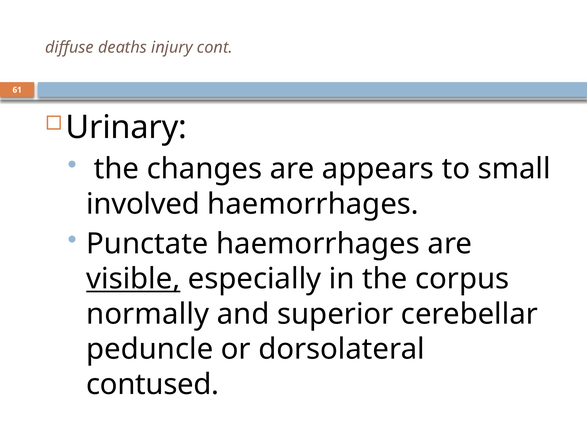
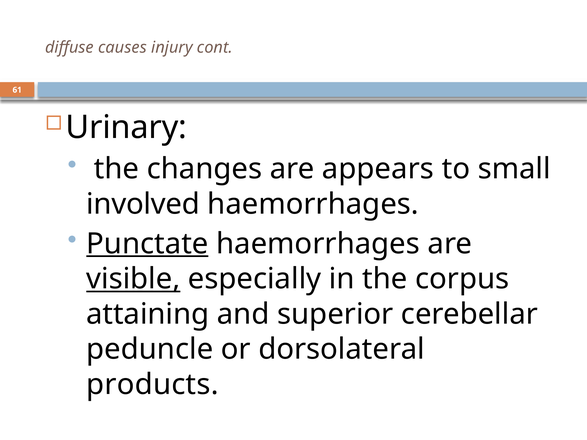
deaths: deaths -> causes
Punctate underline: none -> present
normally: normally -> attaining
contused: contused -> products
